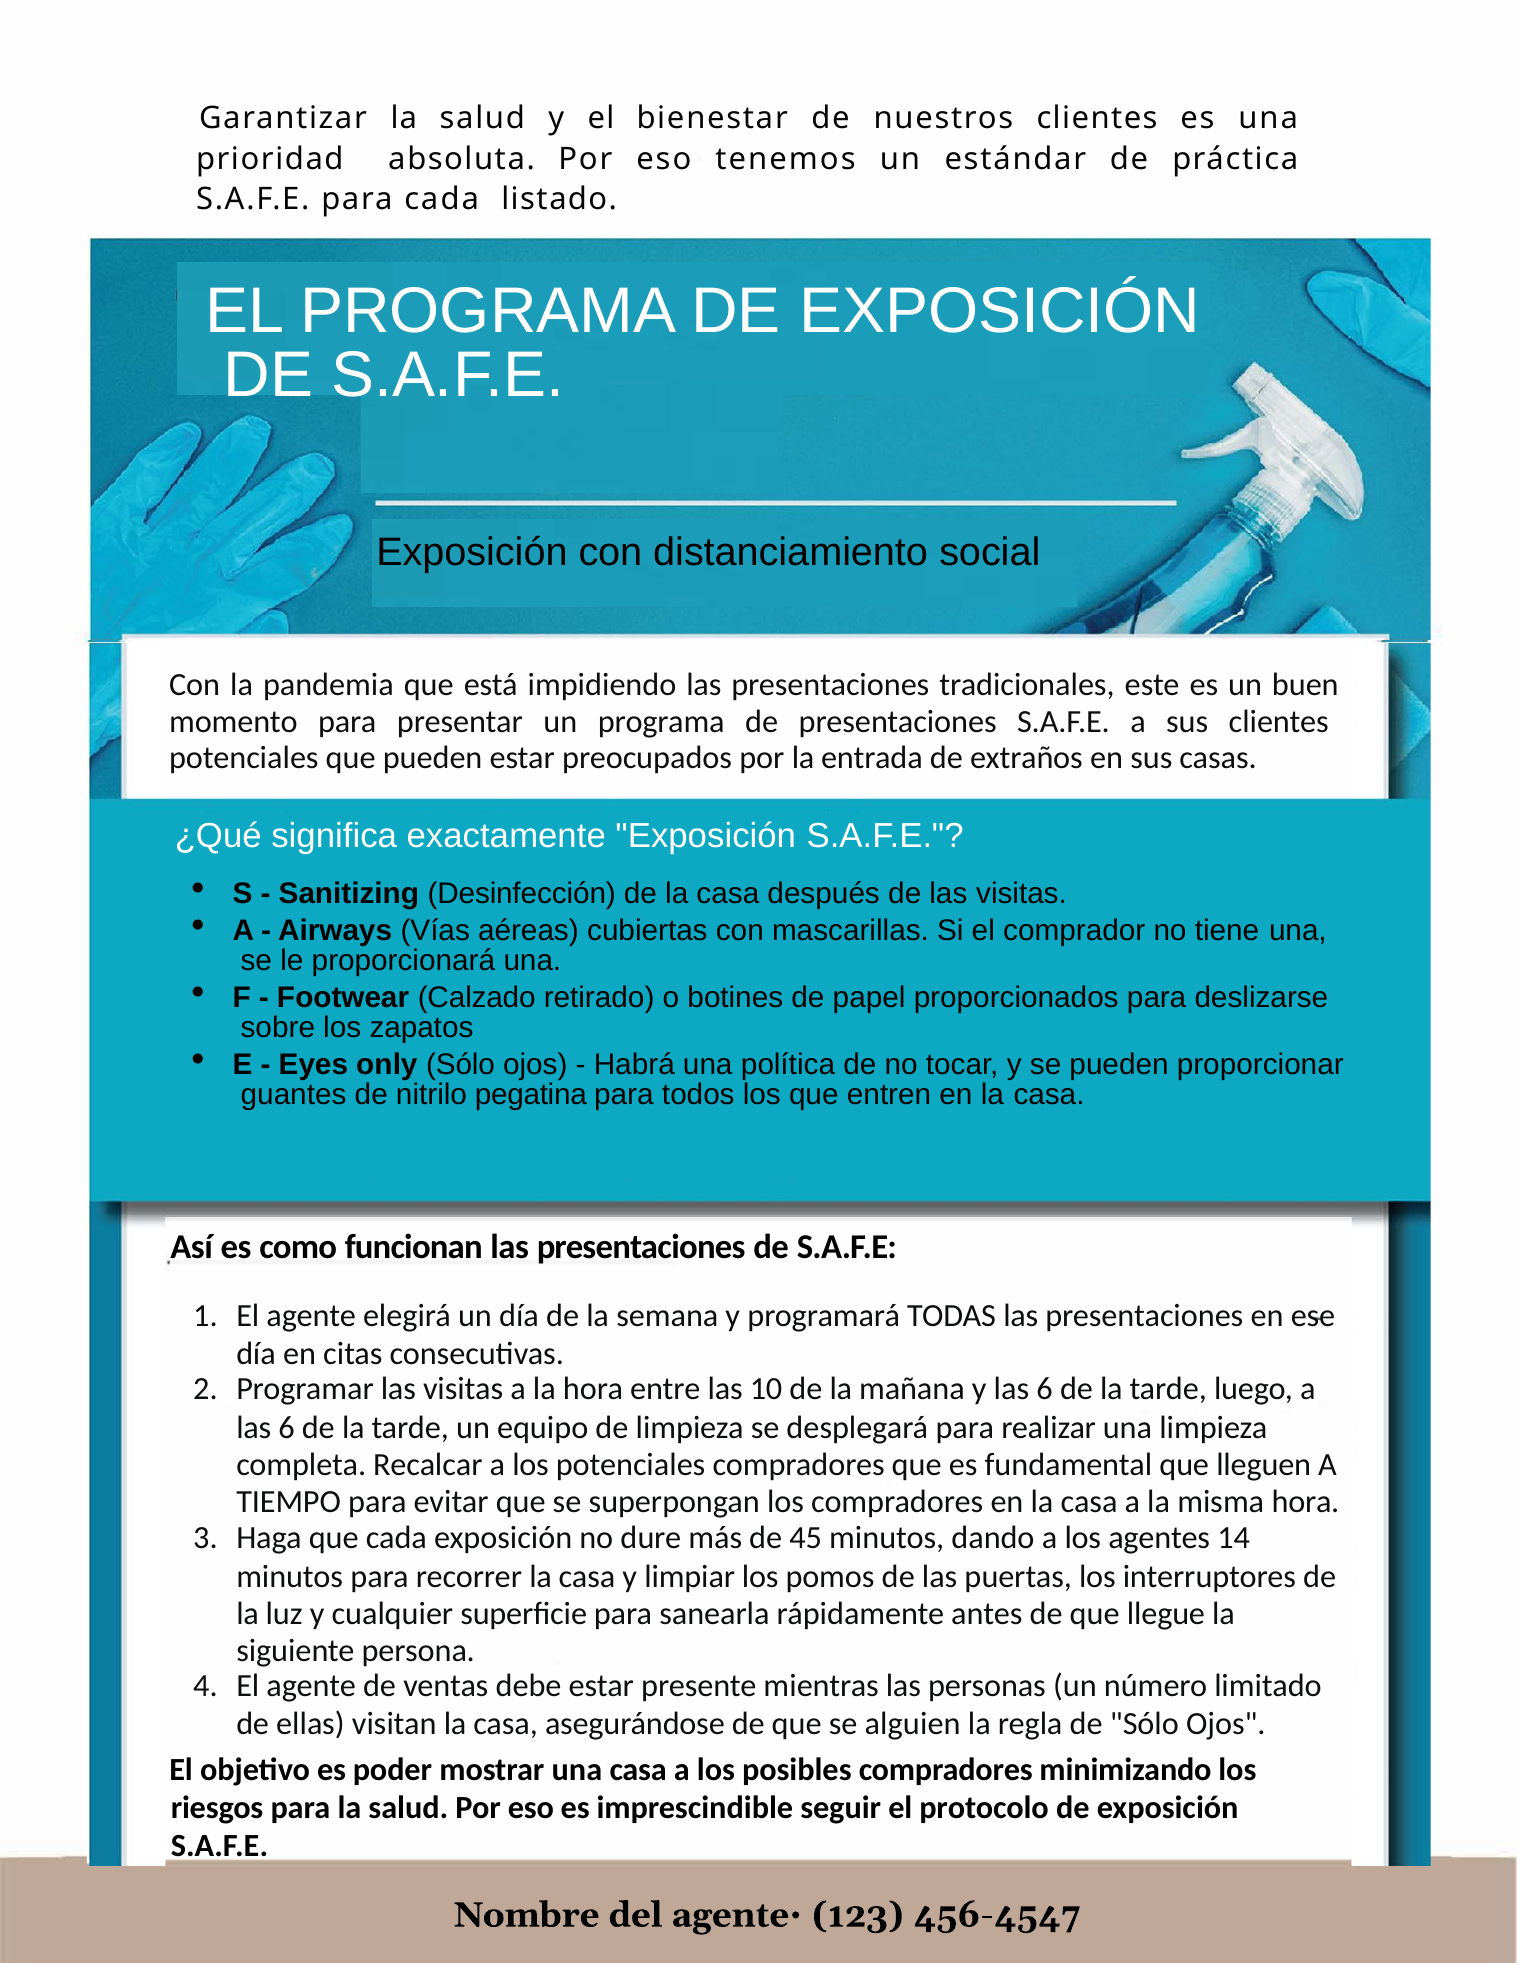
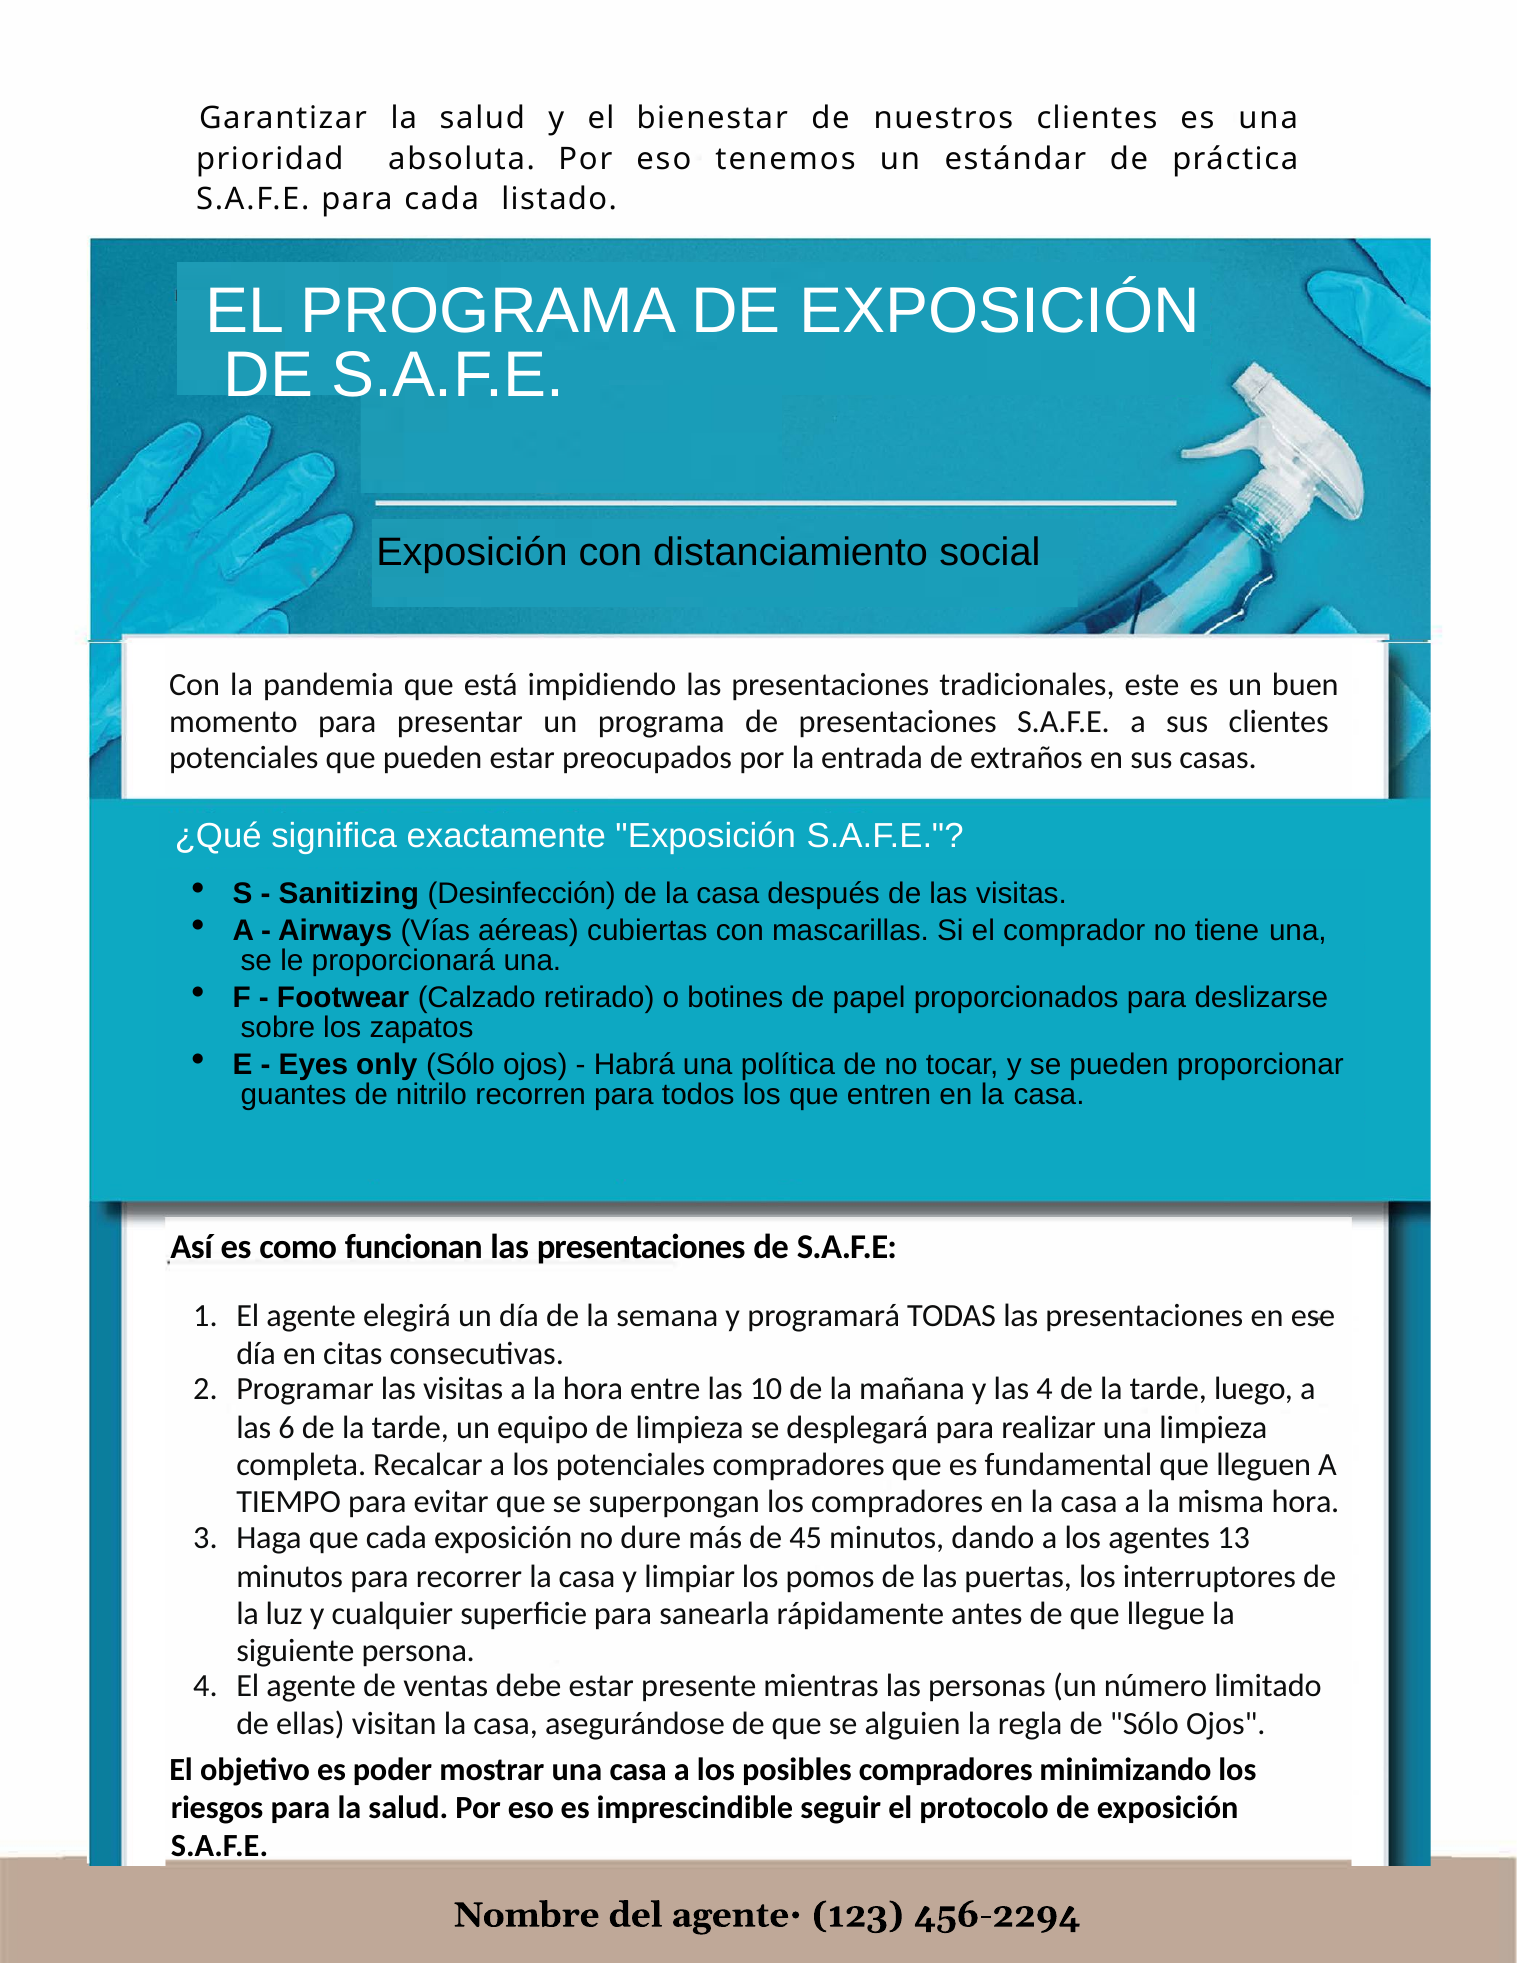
pegatina: pegatina -> recorren
y las 6: 6 -> 4
14: 14 -> 13
456-4547: 456-4547 -> 456-2294
